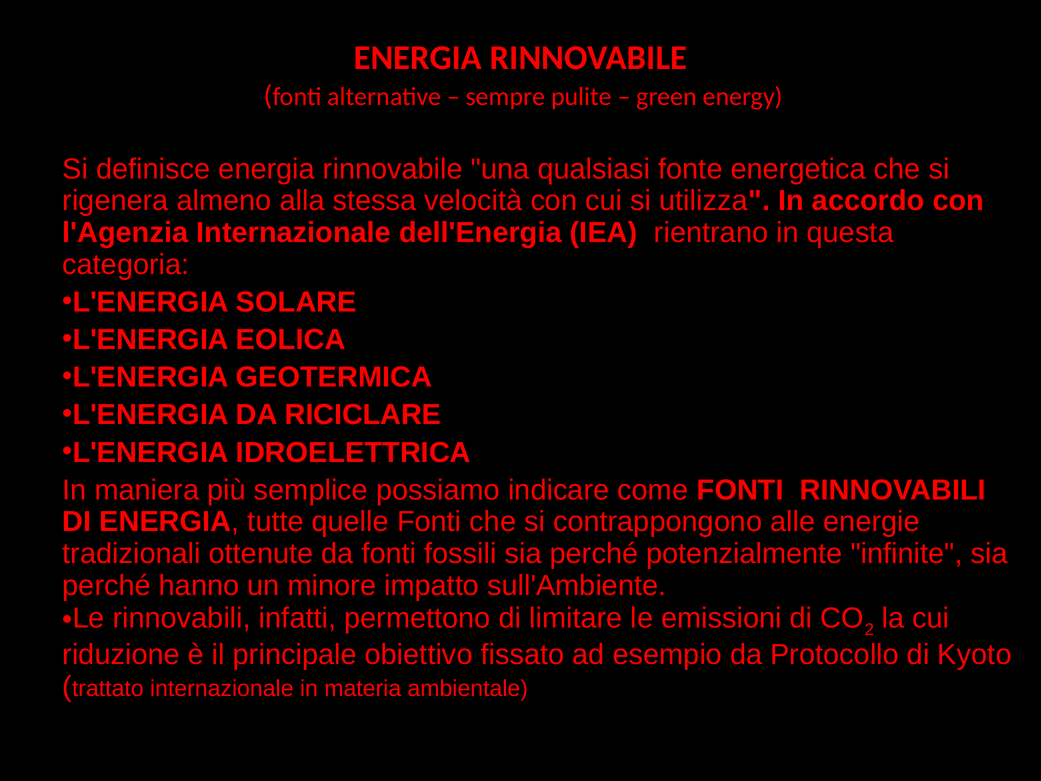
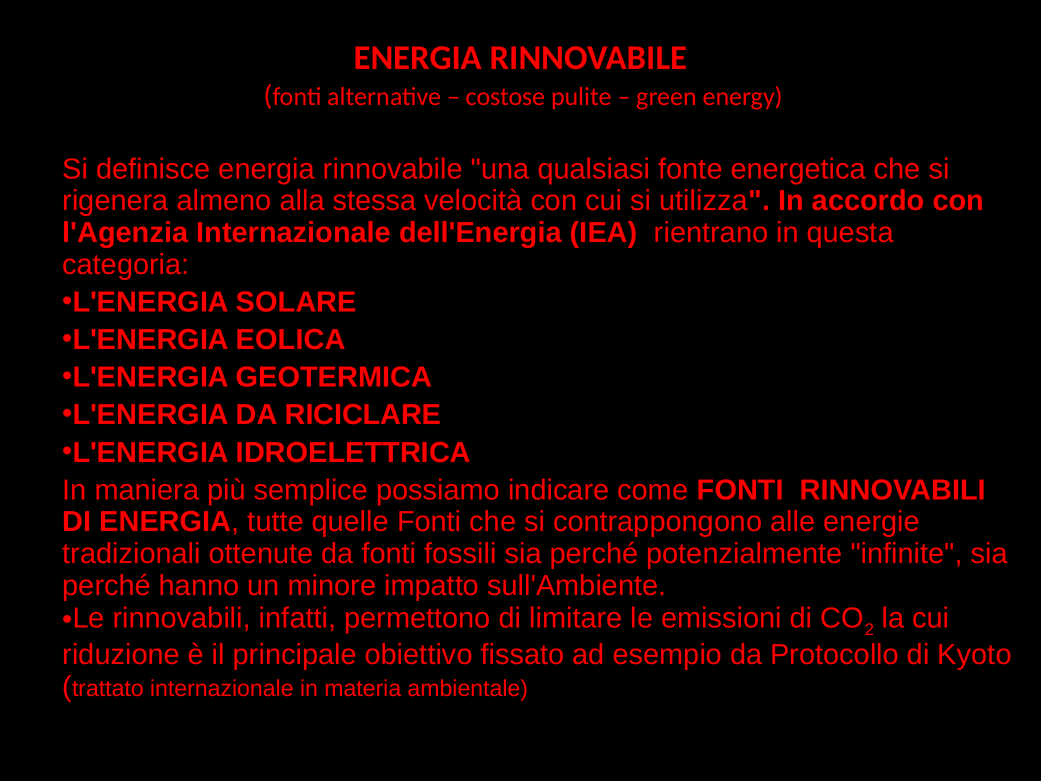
sempre: sempre -> costose
